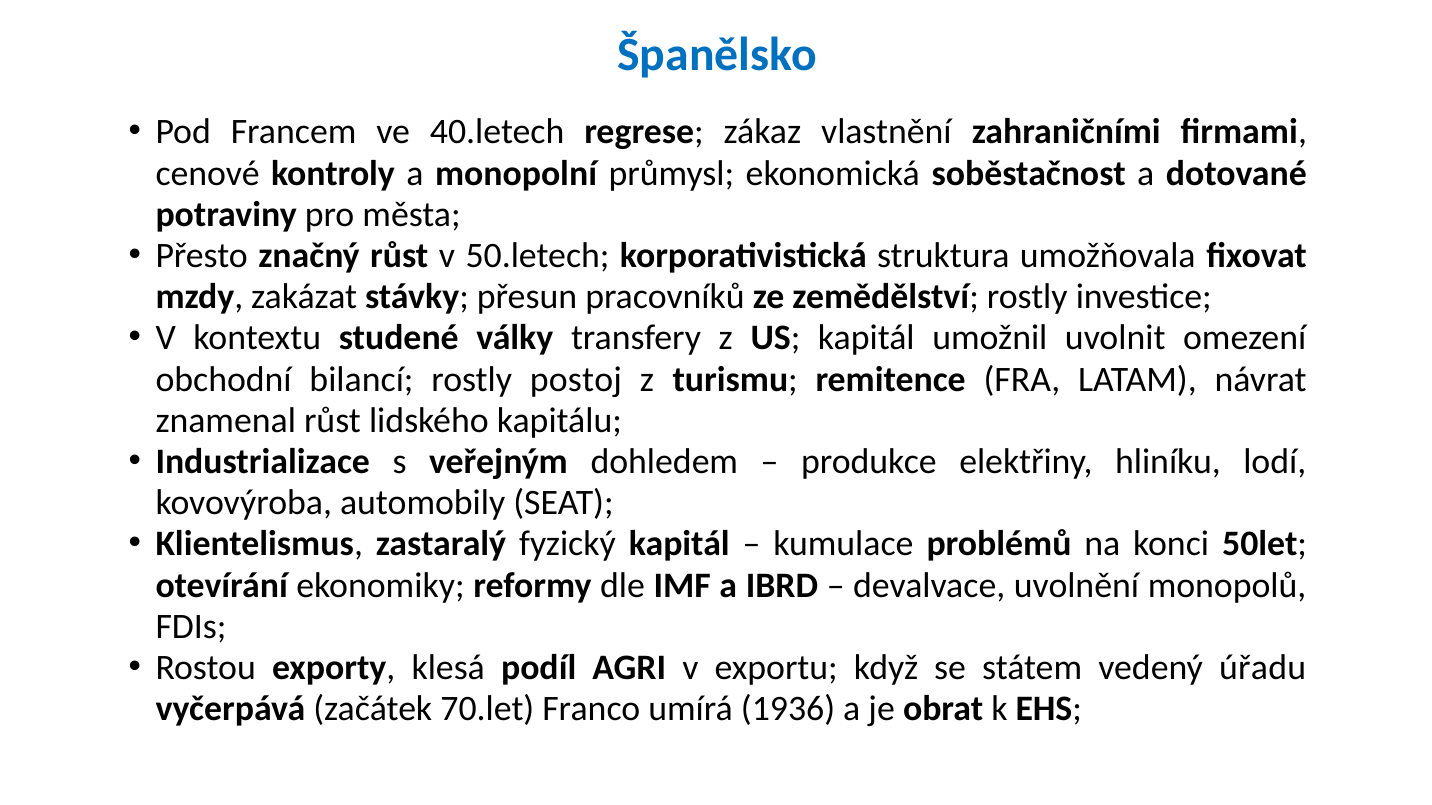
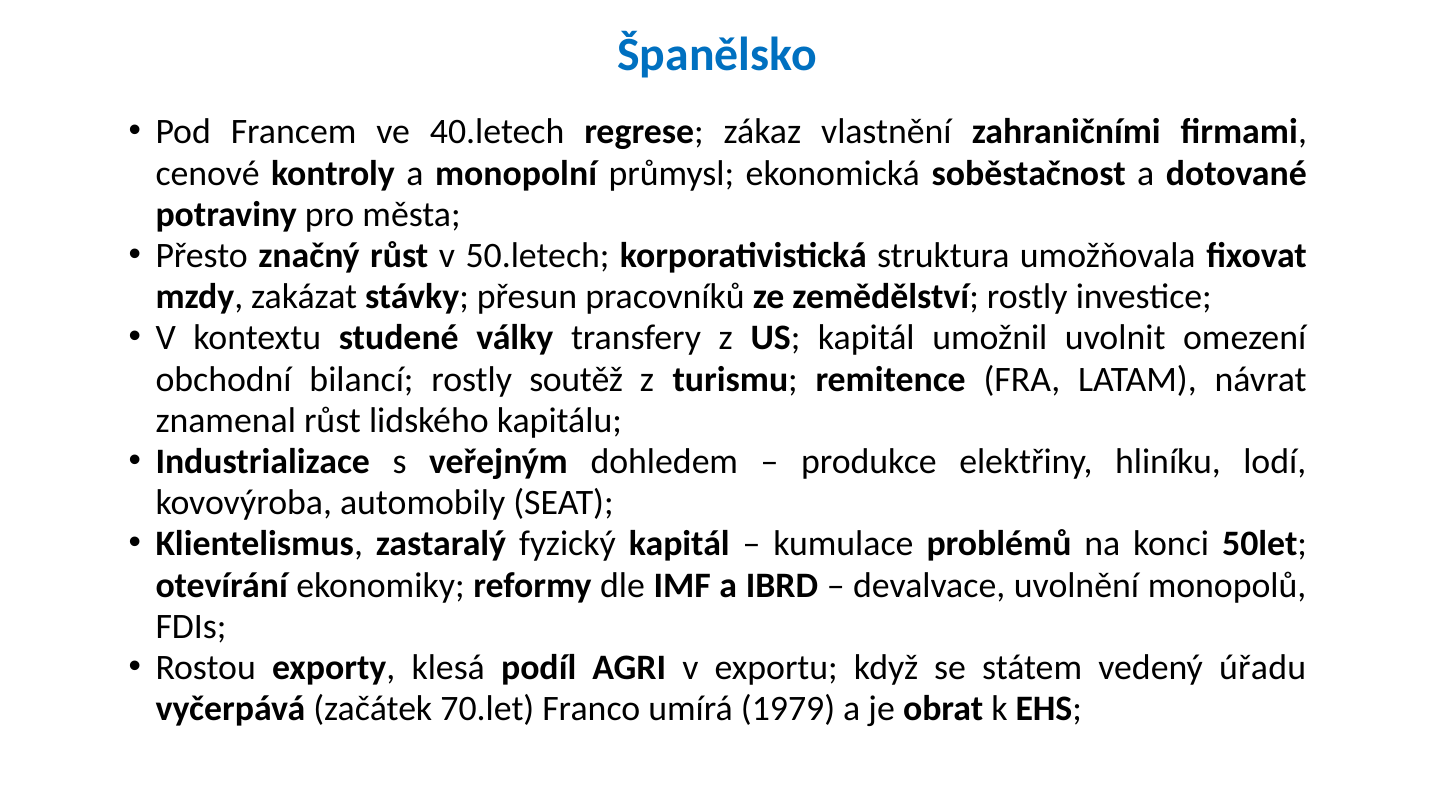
postoj: postoj -> soutěž
1936: 1936 -> 1979
